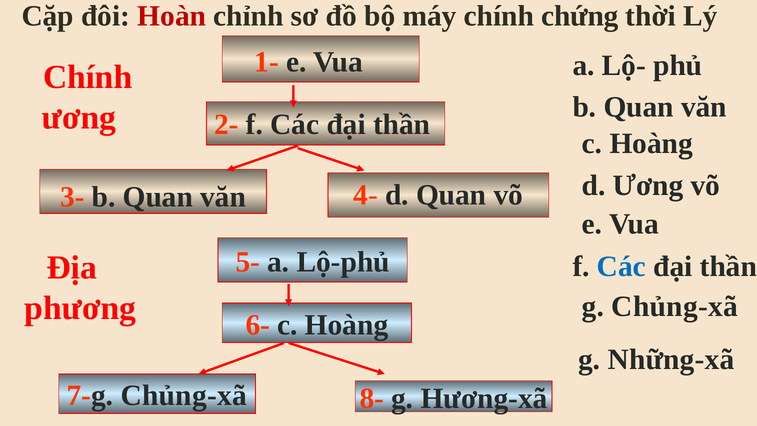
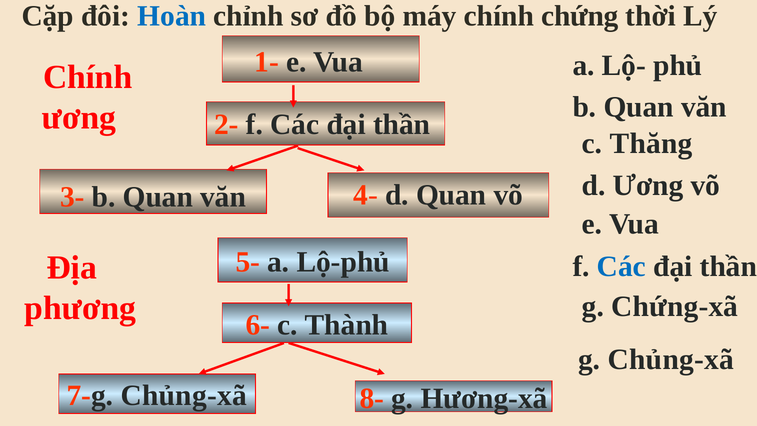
Hoàn colour: red -> blue
Hoàng at (651, 144): Hoàng -> Thăng
g Chủng-xã: Chủng-xã -> Chứng-xã
6- c Hoàng: Hoàng -> Thành
g Những-xã: Những-xã -> Chủng-xã
